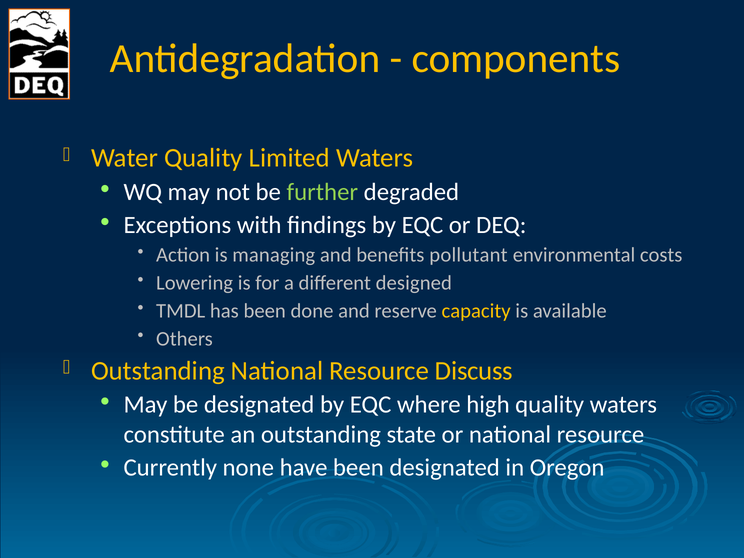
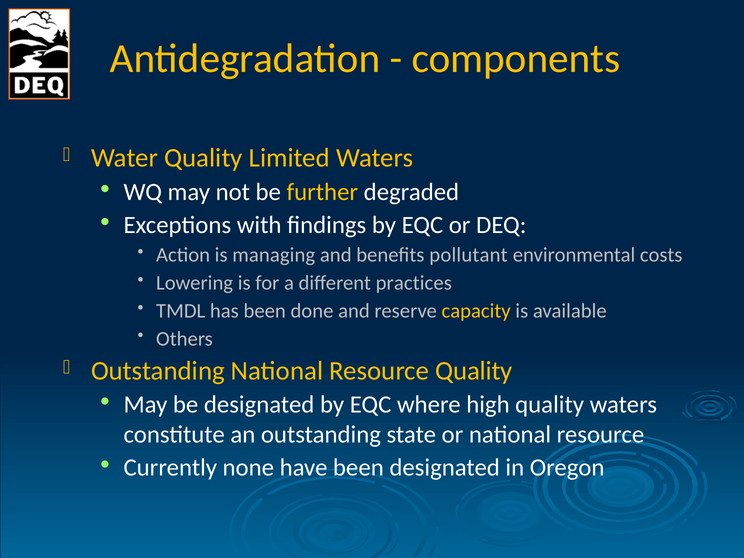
further colour: light green -> yellow
designed: designed -> practices
Resource Discuss: Discuss -> Quality
